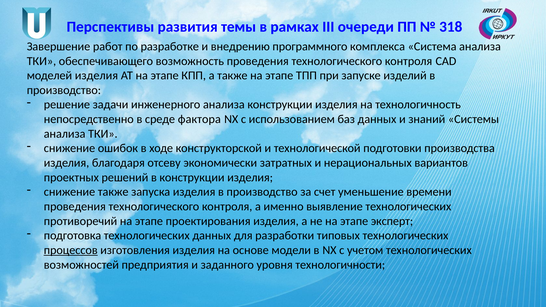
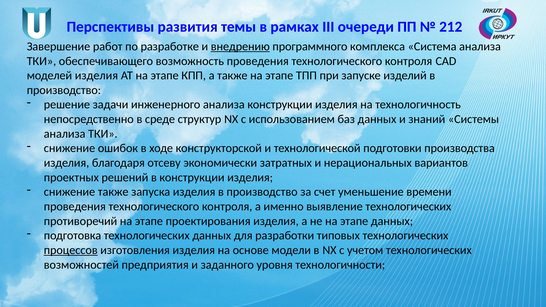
318: 318 -> 212
внедрению underline: none -> present
фактора: фактора -> структур
этапе эксперт: эксперт -> данных
